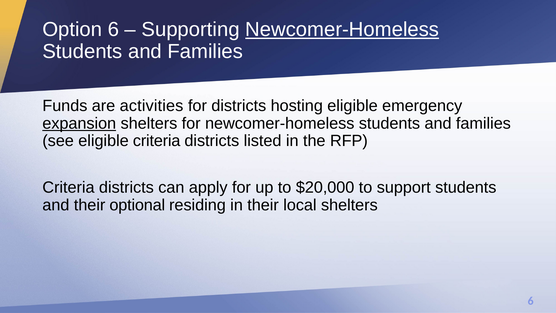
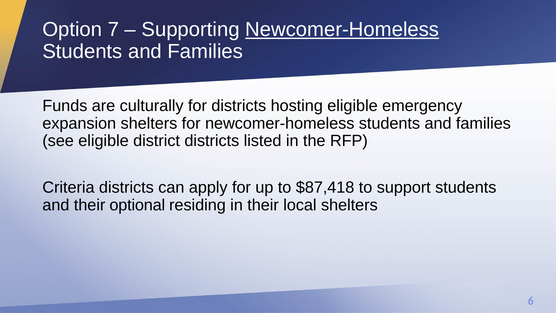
Option 6: 6 -> 7
activities: activities -> culturally
expansion underline: present -> none
eligible criteria: criteria -> district
$20,000: $20,000 -> $87,418
